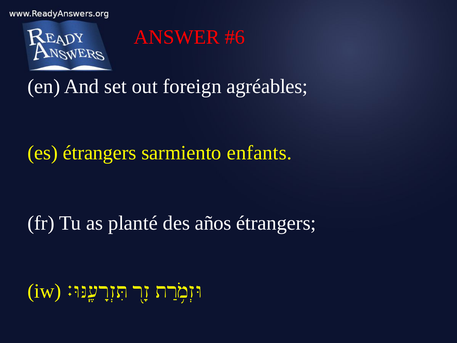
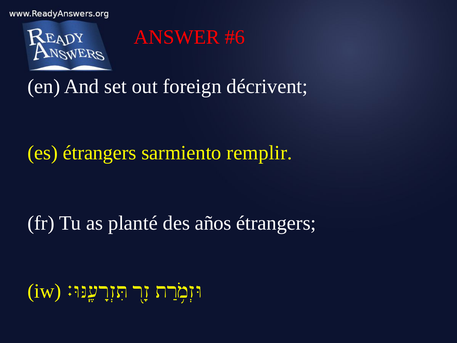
agréables: agréables -> décrivent
enfants: enfants -> remplir
